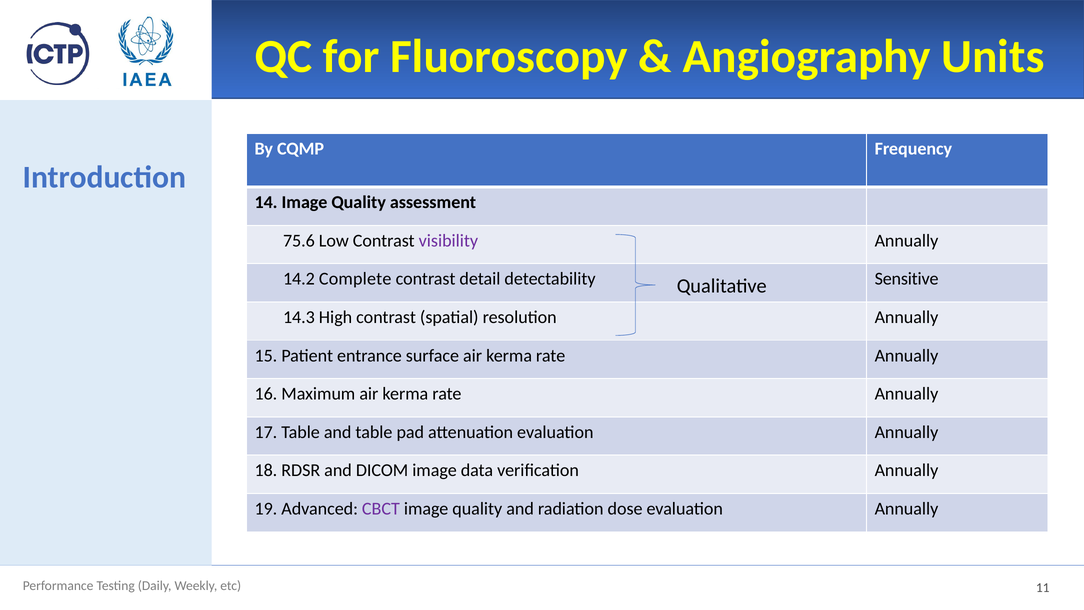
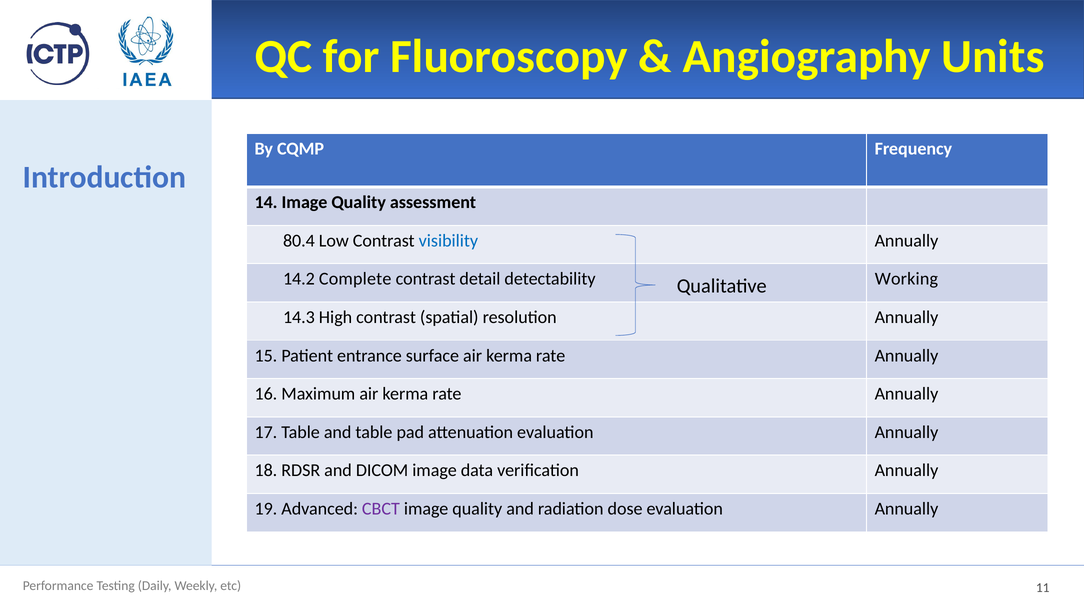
75.6: 75.6 -> 80.4
visibility colour: purple -> blue
Sensitive: Sensitive -> Working
